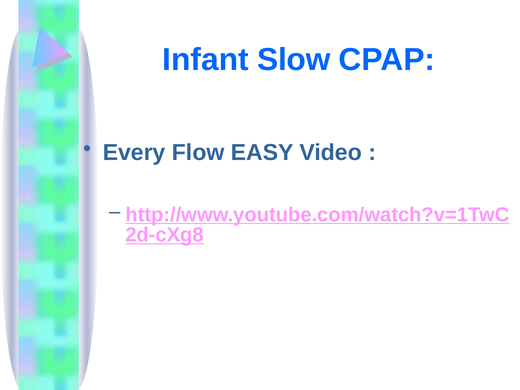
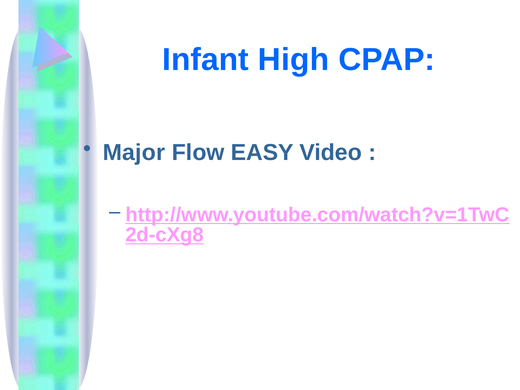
Slow: Slow -> High
Every: Every -> Major
